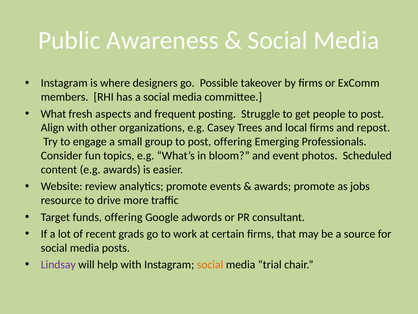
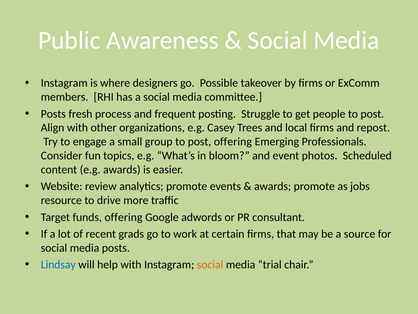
What at (53, 114): What -> Posts
aspects: aspects -> process
Lindsay colour: purple -> blue
